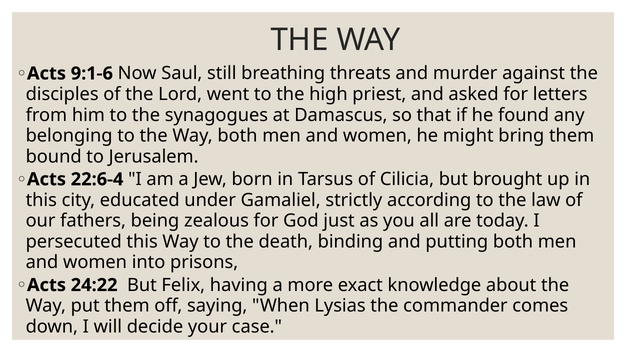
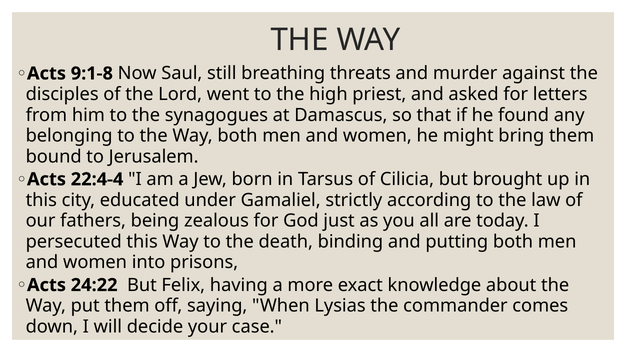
9:1-6: 9:1-6 -> 9:1-8
22:6-4: 22:6-4 -> 22:4-4
